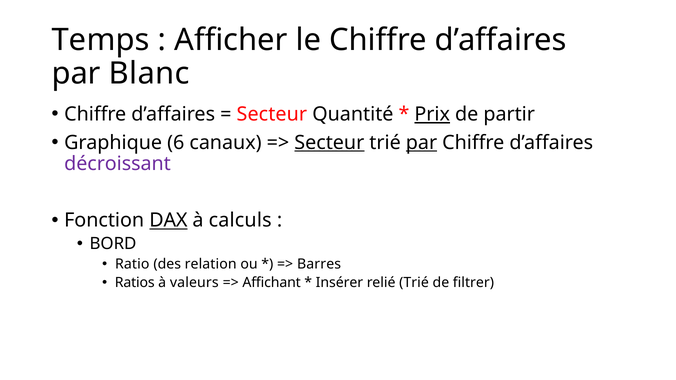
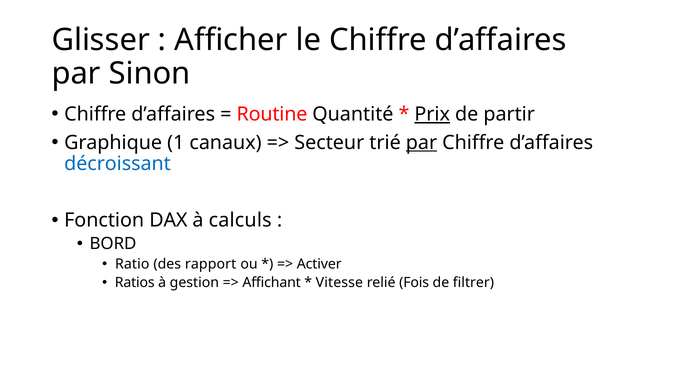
Temps: Temps -> Glisser
Blanc: Blanc -> Sinon
Secteur at (272, 114): Secteur -> Routine
6: 6 -> 1
Secteur at (329, 143) underline: present -> none
décroissant colour: purple -> blue
DAX underline: present -> none
relation: relation -> rapport
Barres: Barres -> Activer
valeurs: valeurs -> gestion
Insérer: Insérer -> Vitesse
relié Trié: Trié -> Fois
